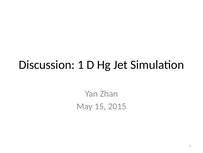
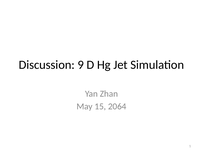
Discussion 1: 1 -> 9
2015: 2015 -> 2064
